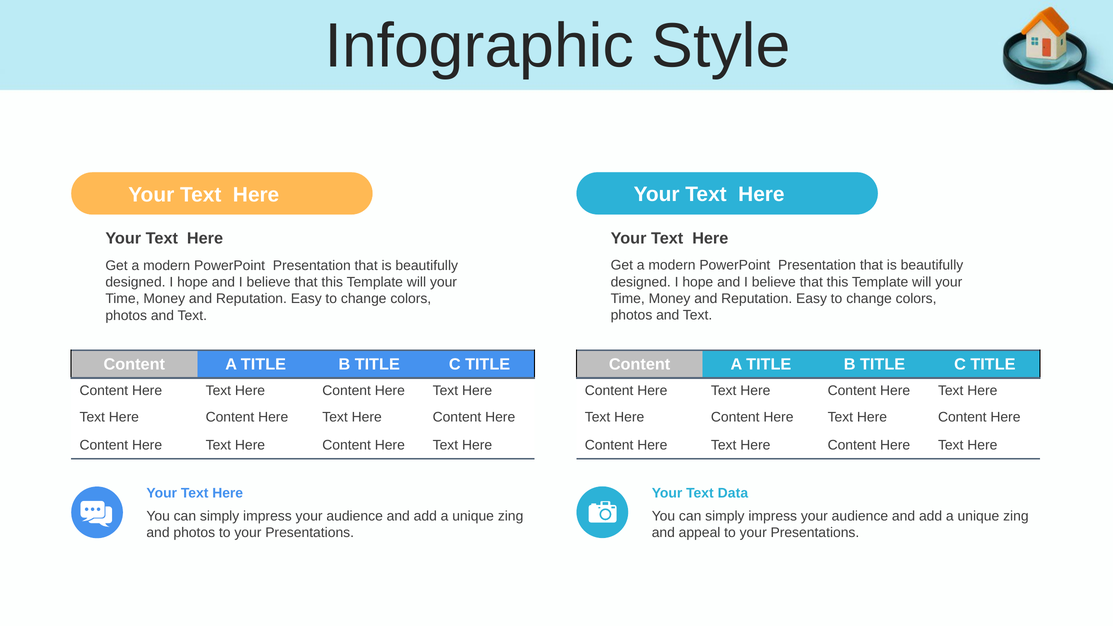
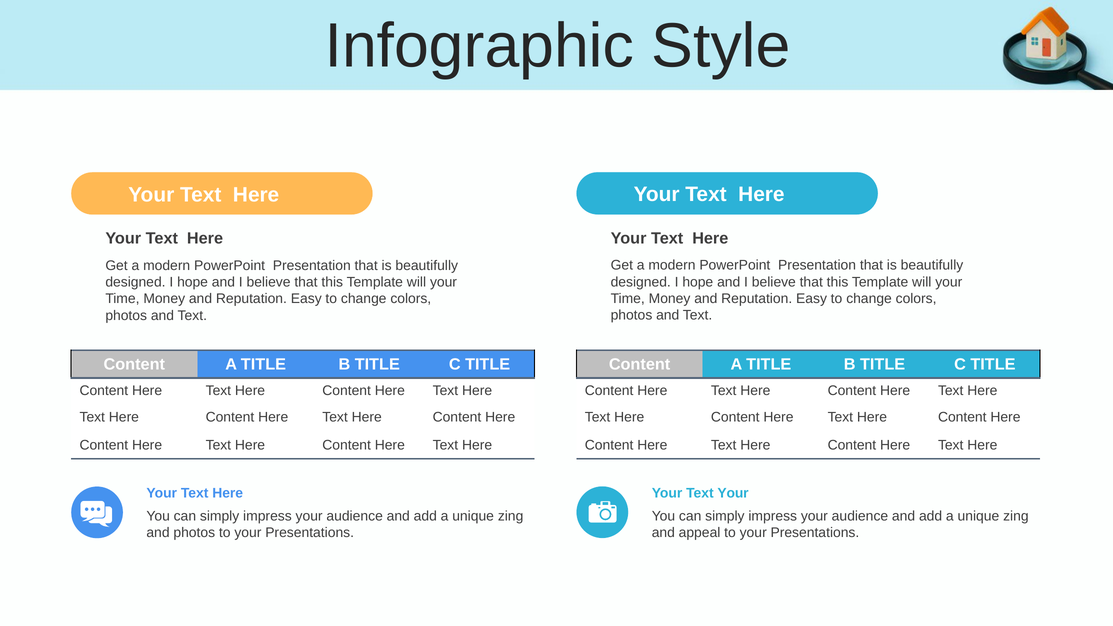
Your Text Data: Data -> Your
